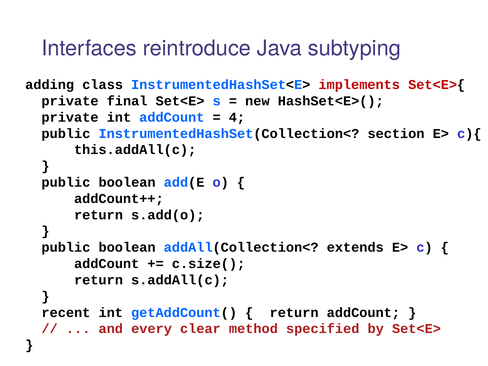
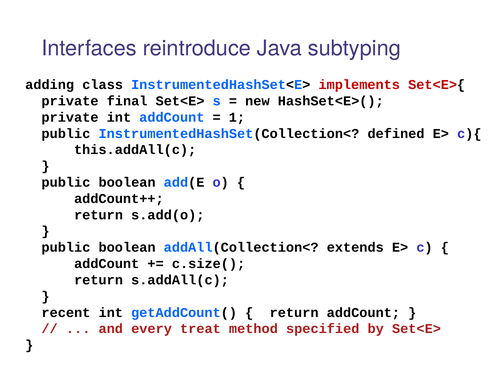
4: 4 -> 1
section: section -> defined
clear: clear -> treat
